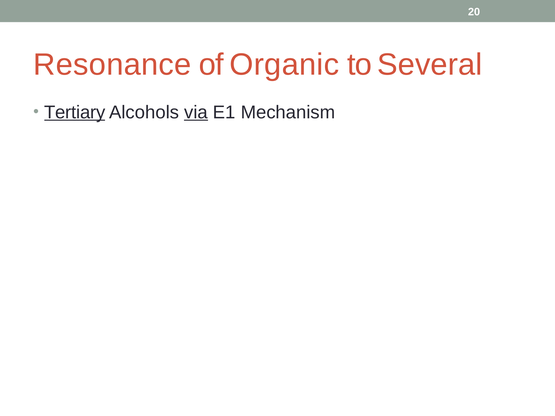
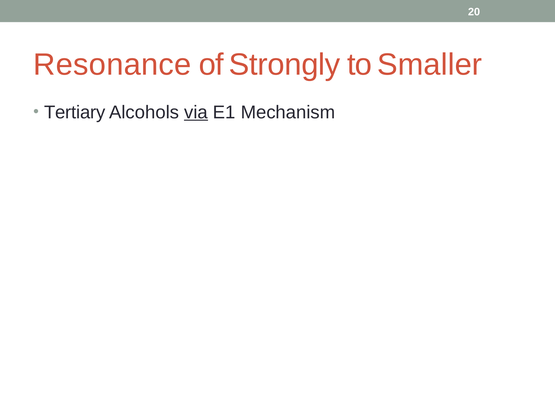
Organic: Organic -> Strongly
Several: Several -> Smaller
Tertiary underline: present -> none
